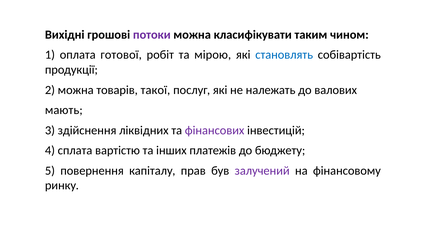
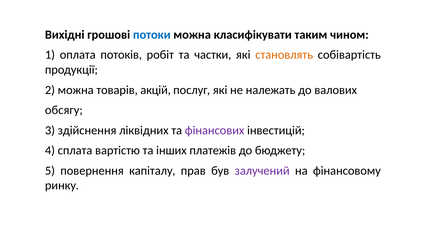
потоки colour: purple -> blue
готової: готової -> потоків
мірою: мірою -> частки
становлять colour: blue -> orange
такої: такої -> акцій
мають: мають -> обсягу
